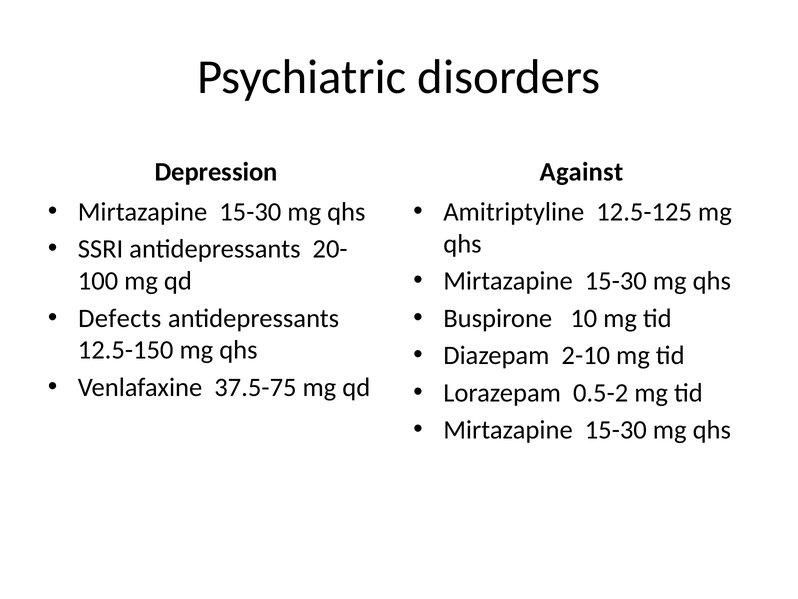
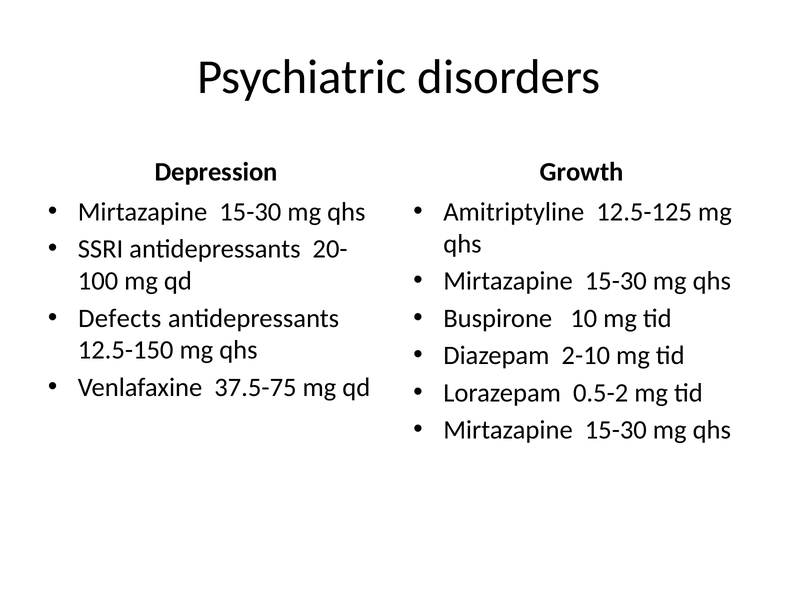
Against: Against -> Growth
